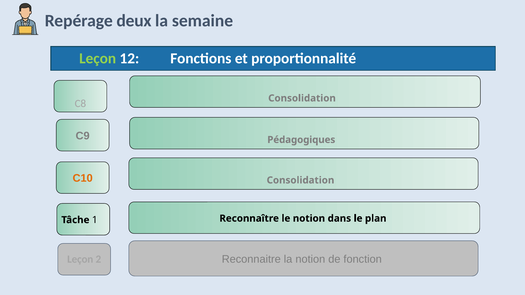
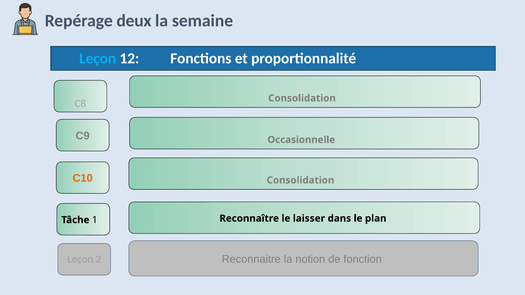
Leçon at (98, 59) colour: light green -> light blue
Pédagogiques: Pédagogiques -> Occasionnelle
le notion: notion -> laisser
